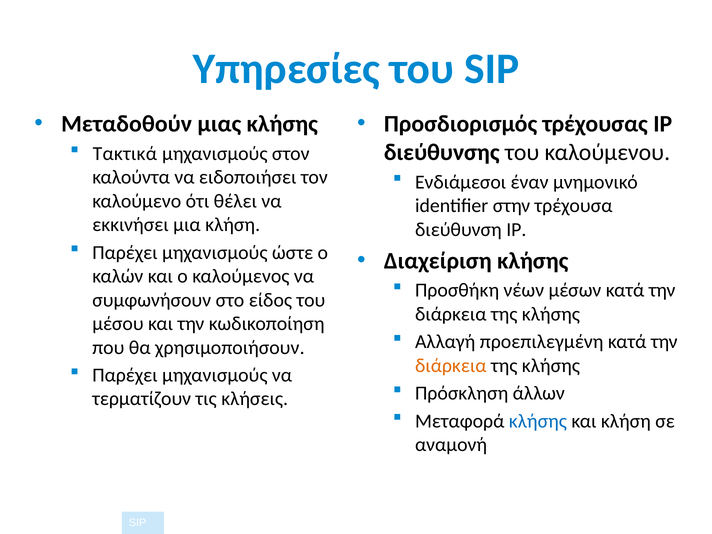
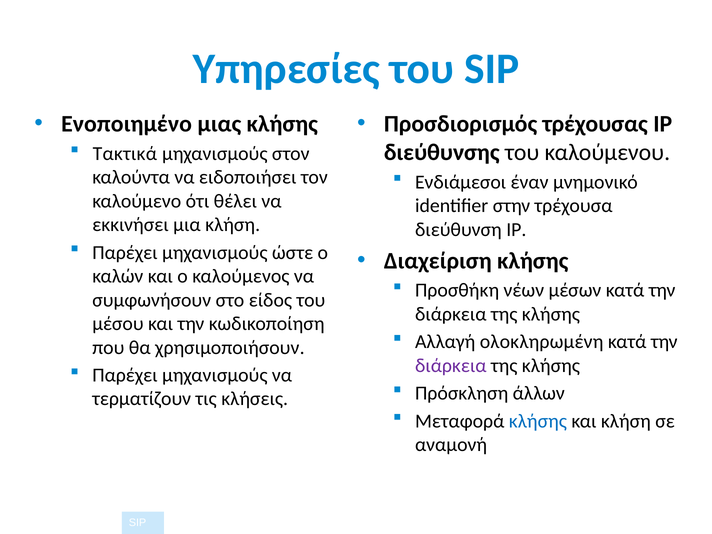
Μεταδοθούν: Μεταδοθούν -> Ενοποιημένο
προεπιλεγμένη: προεπιλεγμένη -> ολοκληρωμένη
διάρκεια at (451, 366) colour: orange -> purple
